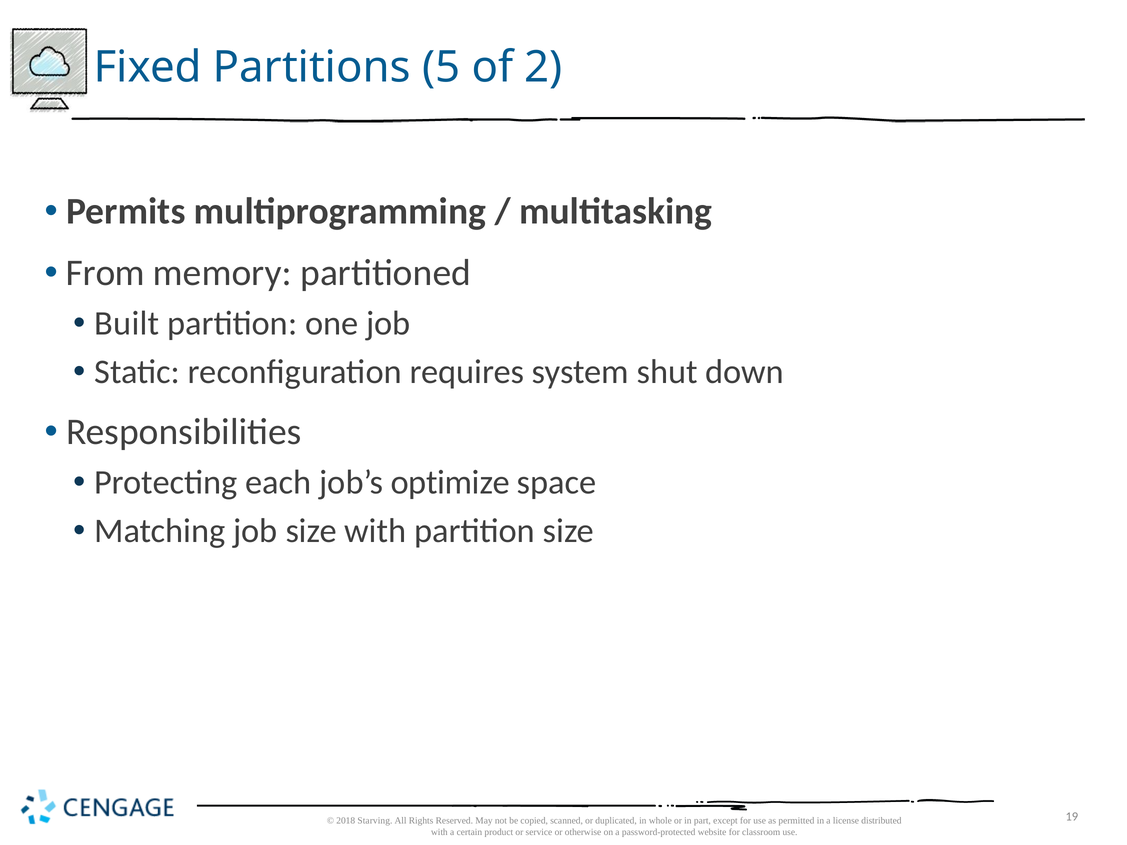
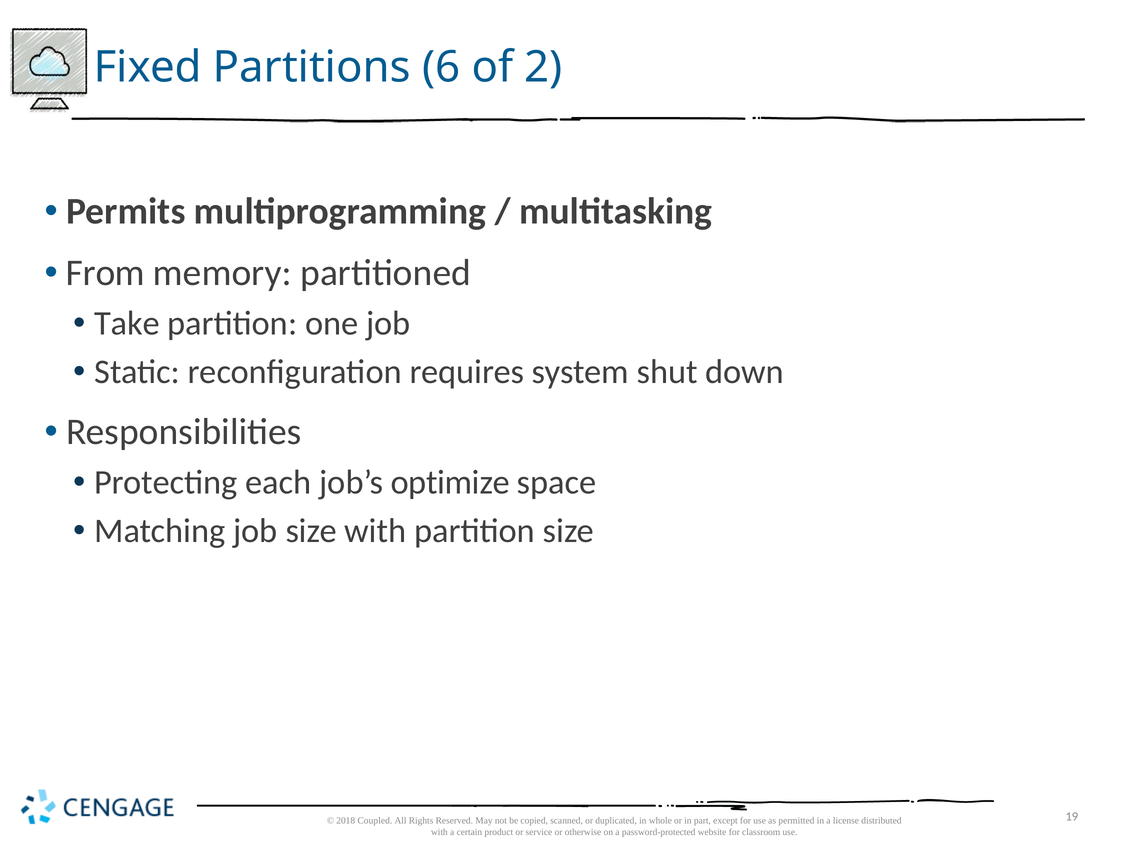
5: 5 -> 6
Built: Built -> Take
Starving: Starving -> Coupled
